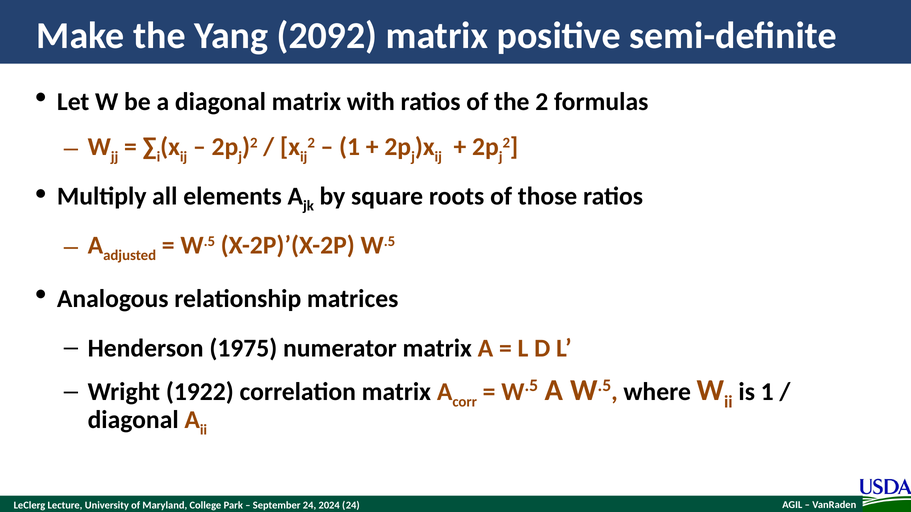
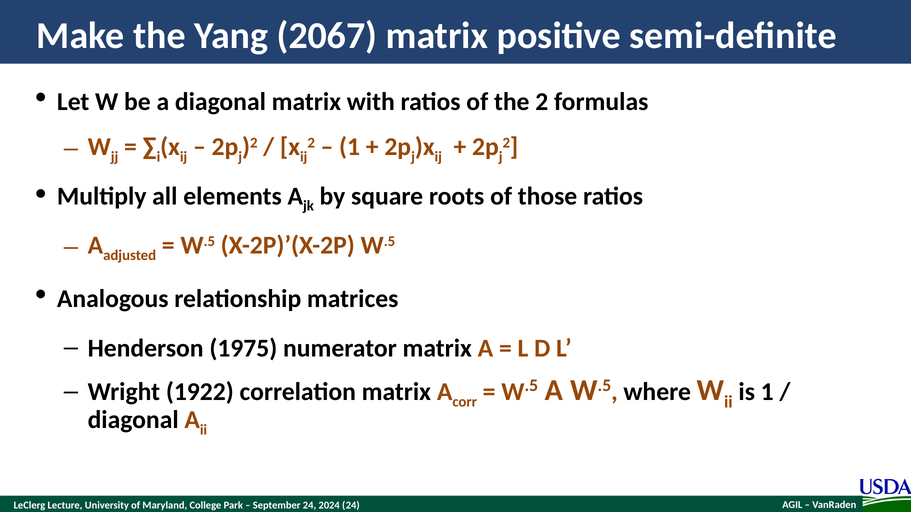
2092: 2092 -> 2067
